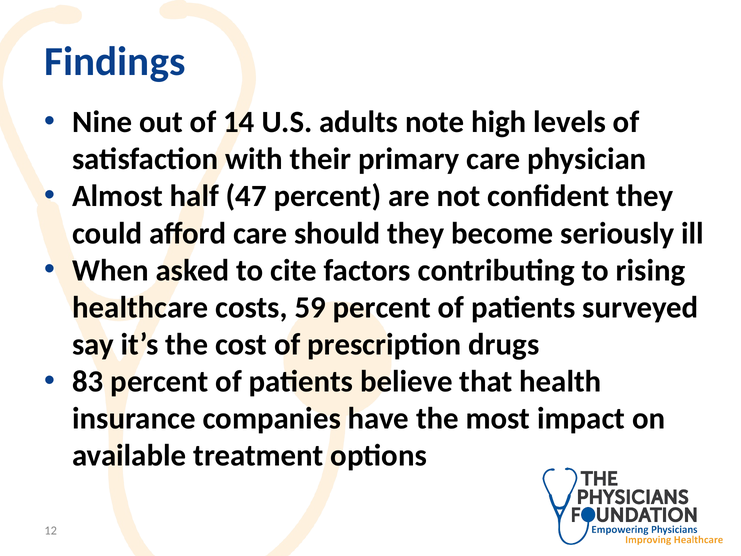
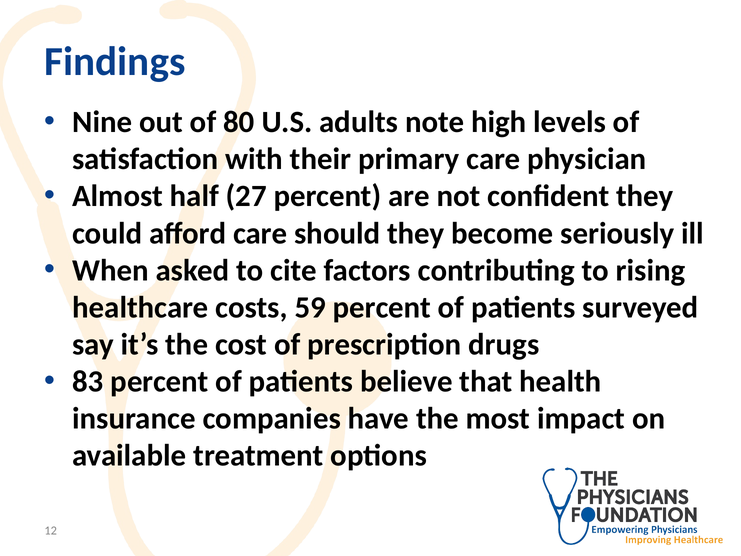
14: 14 -> 80
47: 47 -> 27
